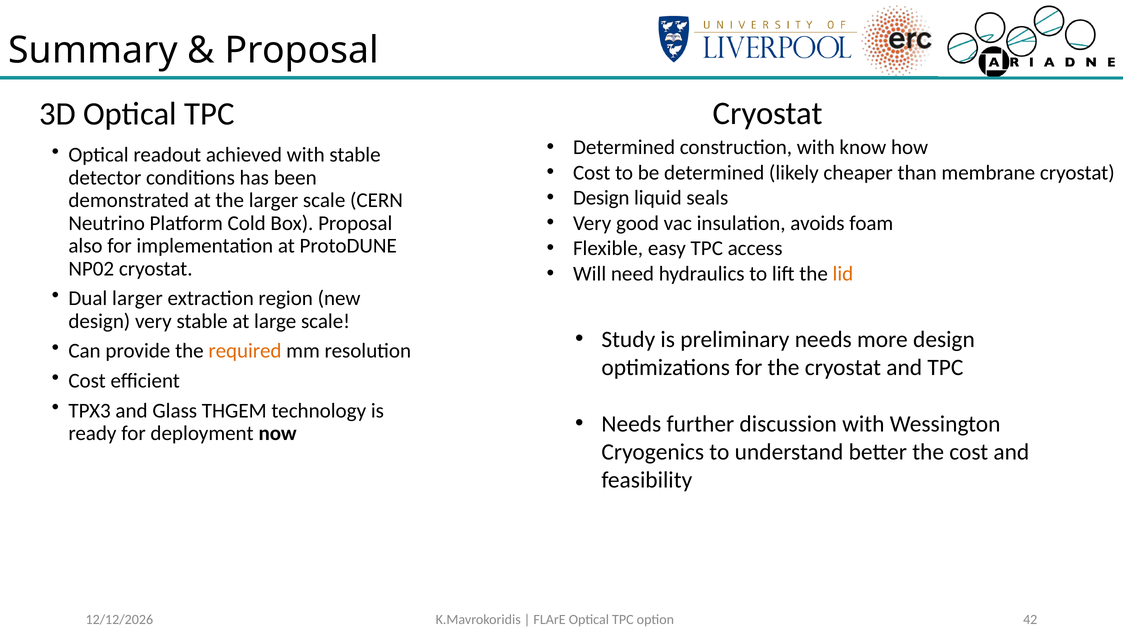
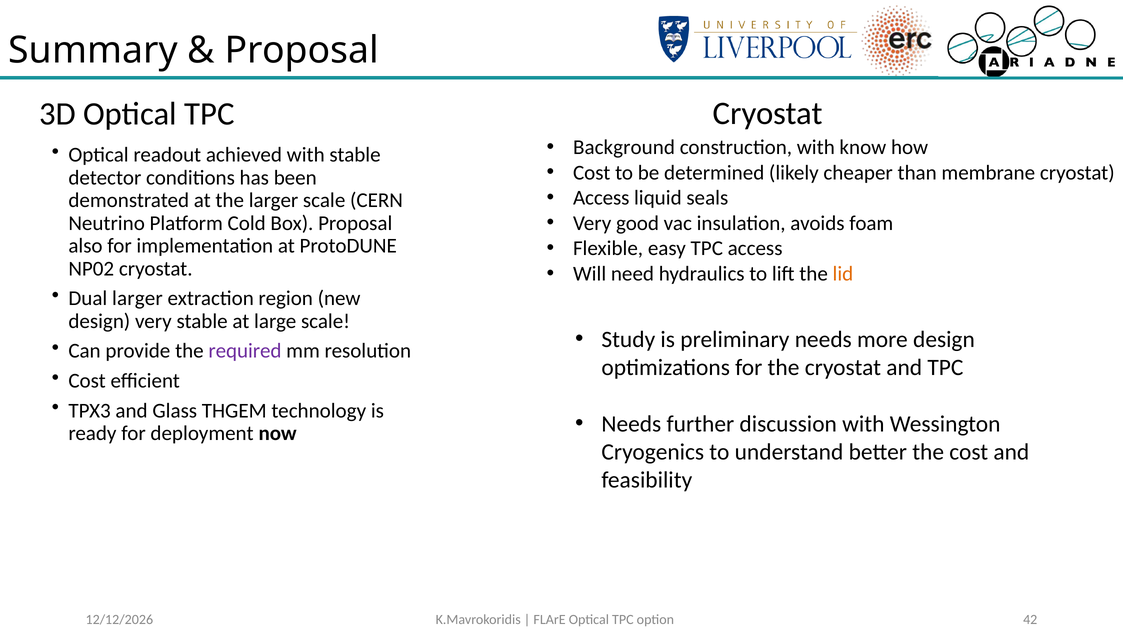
Determined at (624, 147): Determined -> Background
Design at (601, 198): Design -> Access
required colour: orange -> purple
